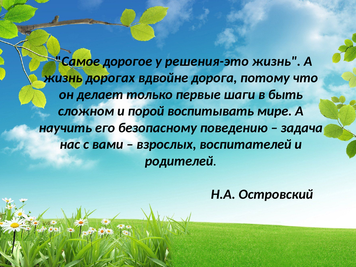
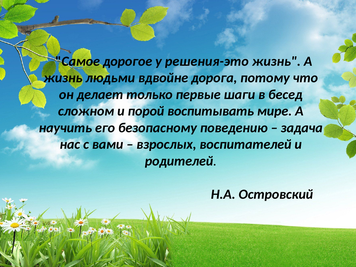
дорогах: дорогах -> людьми
быть: быть -> бесед
